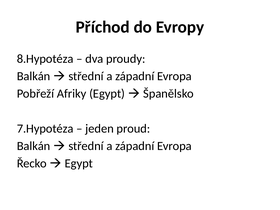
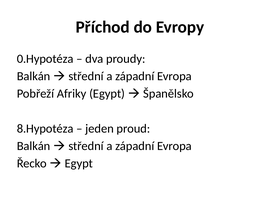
8.Hypotéza: 8.Hypotéza -> 0.Hypotéza
7.Hypotéza: 7.Hypotéza -> 8.Hypotéza
